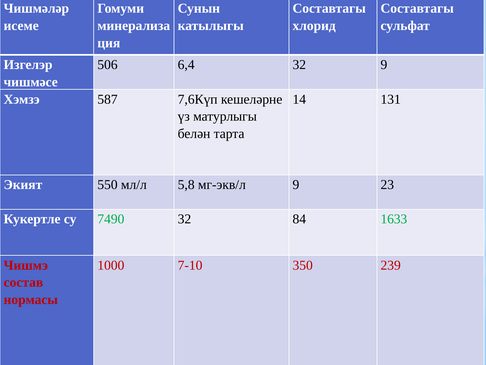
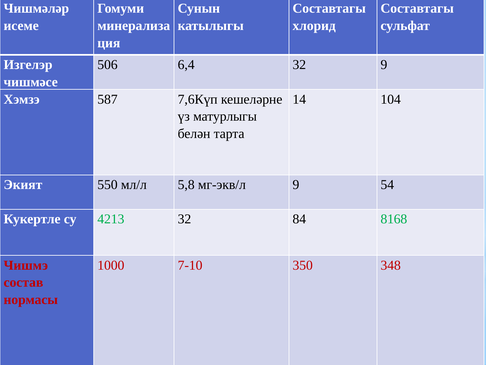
131: 131 -> 104
23: 23 -> 54
7490: 7490 -> 4213
1633: 1633 -> 8168
239: 239 -> 348
